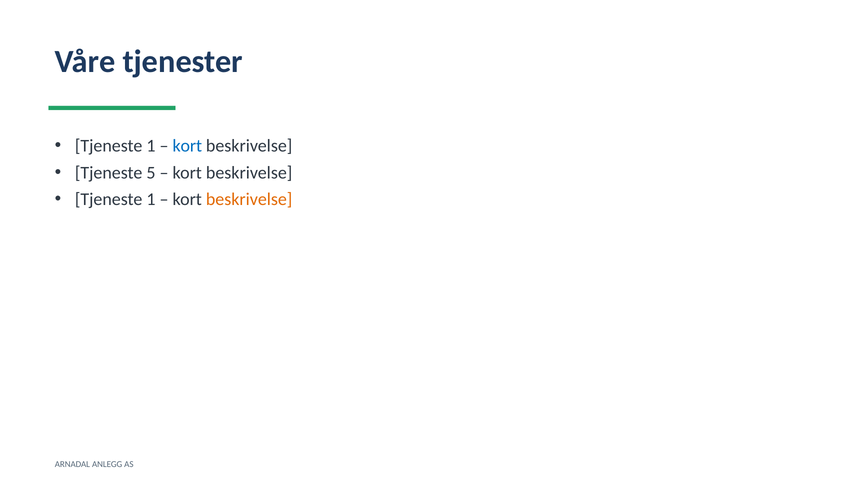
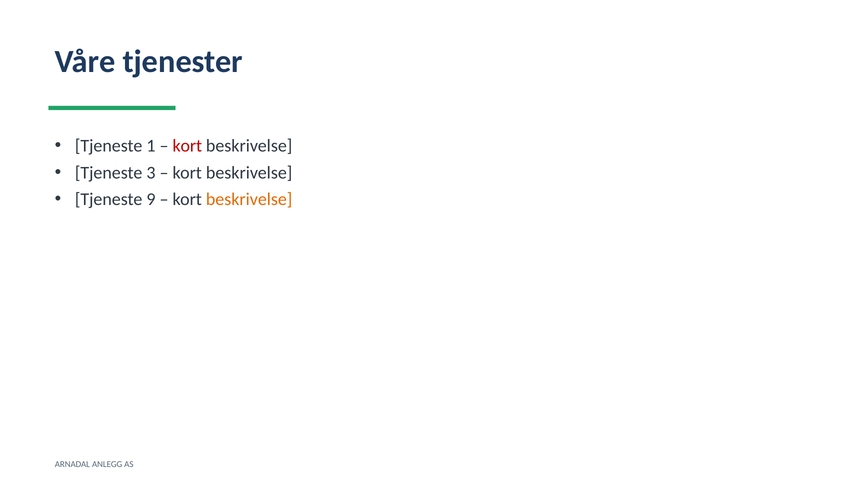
kort at (187, 146) colour: blue -> red
5: 5 -> 3
1 at (151, 200): 1 -> 9
